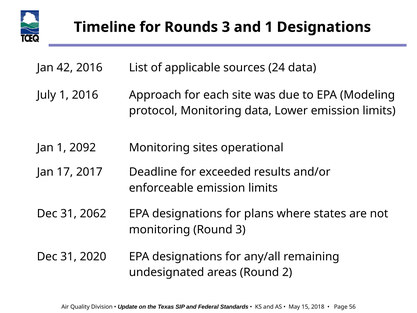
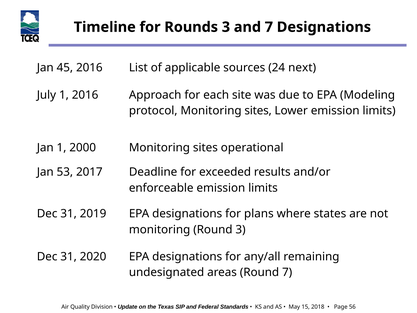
and 1: 1 -> 7
42: 42 -> 45
24 data: data -> next
protocol Monitoring data: data -> sites
2092: 2092 -> 2000
17: 17 -> 53
2062: 2062 -> 2019
Round 2: 2 -> 7
